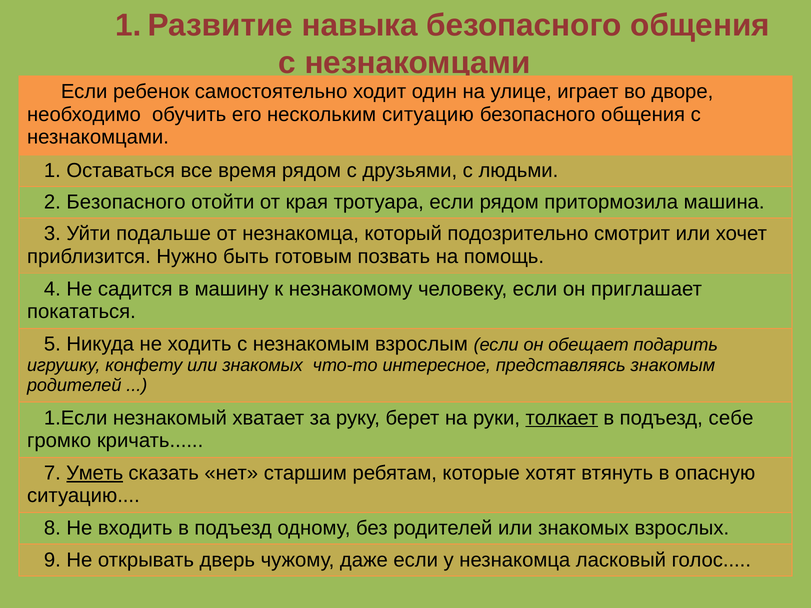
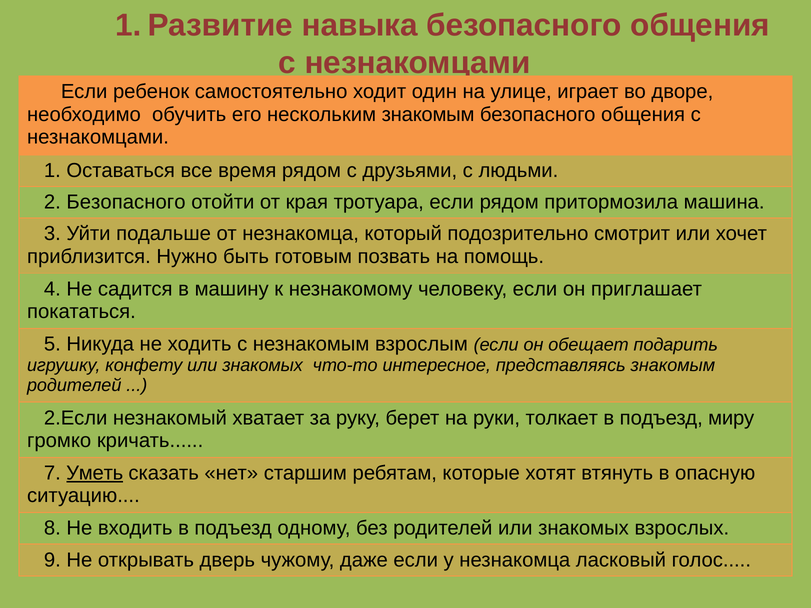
нескольким ситуацию: ситуацию -> знакомым
1.Если: 1.Если -> 2.Если
толкает underline: present -> none
себе: себе -> миру
